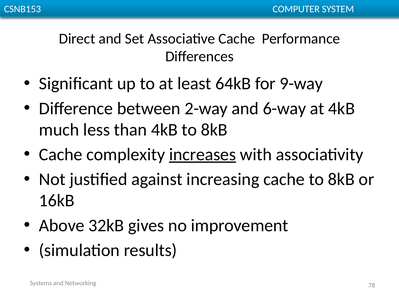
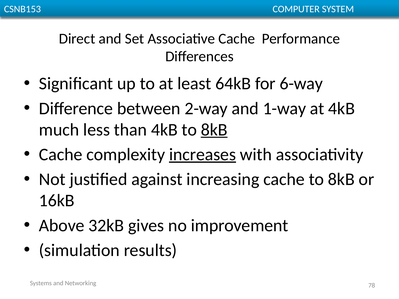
9-way: 9-way -> 6-way
6-way: 6-way -> 1-way
8kB at (214, 130) underline: none -> present
